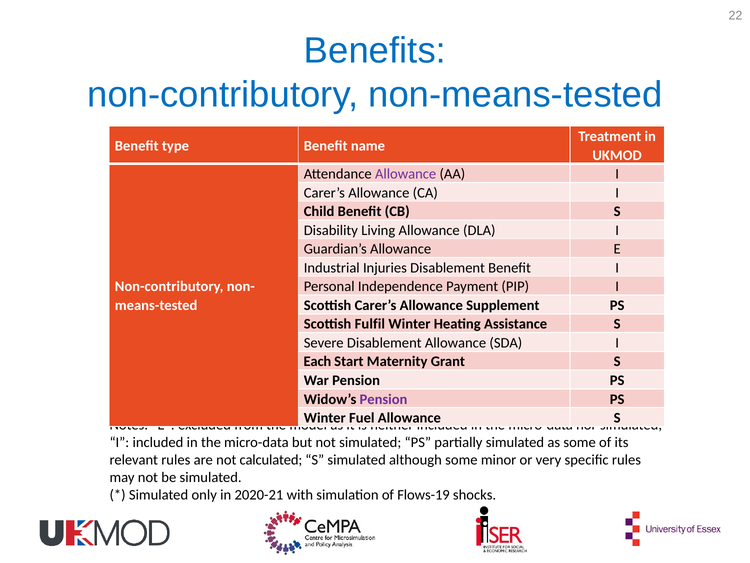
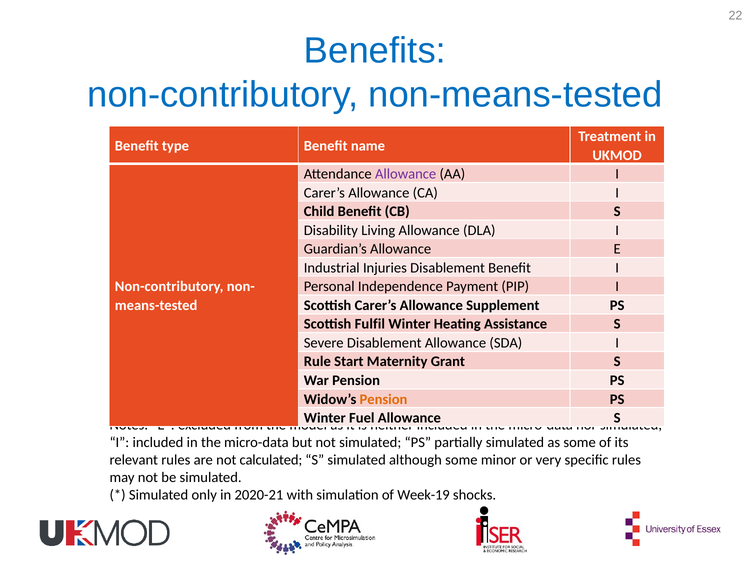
Each: Each -> Rule
Pension at (384, 399) colour: purple -> orange
Flows-19: Flows-19 -> Week-19
